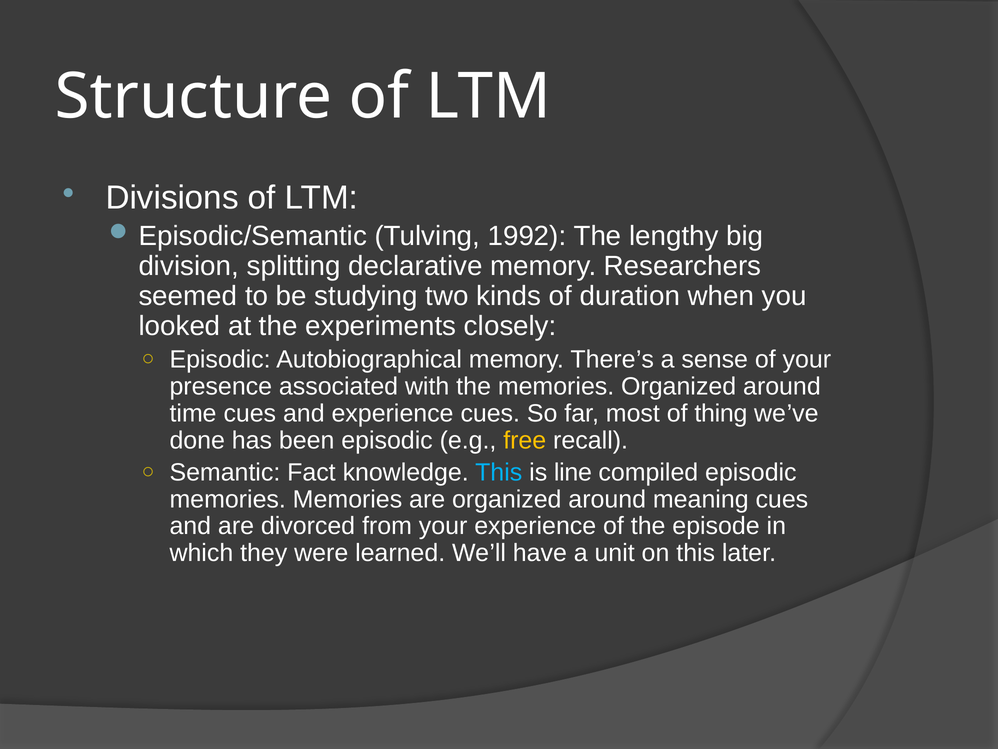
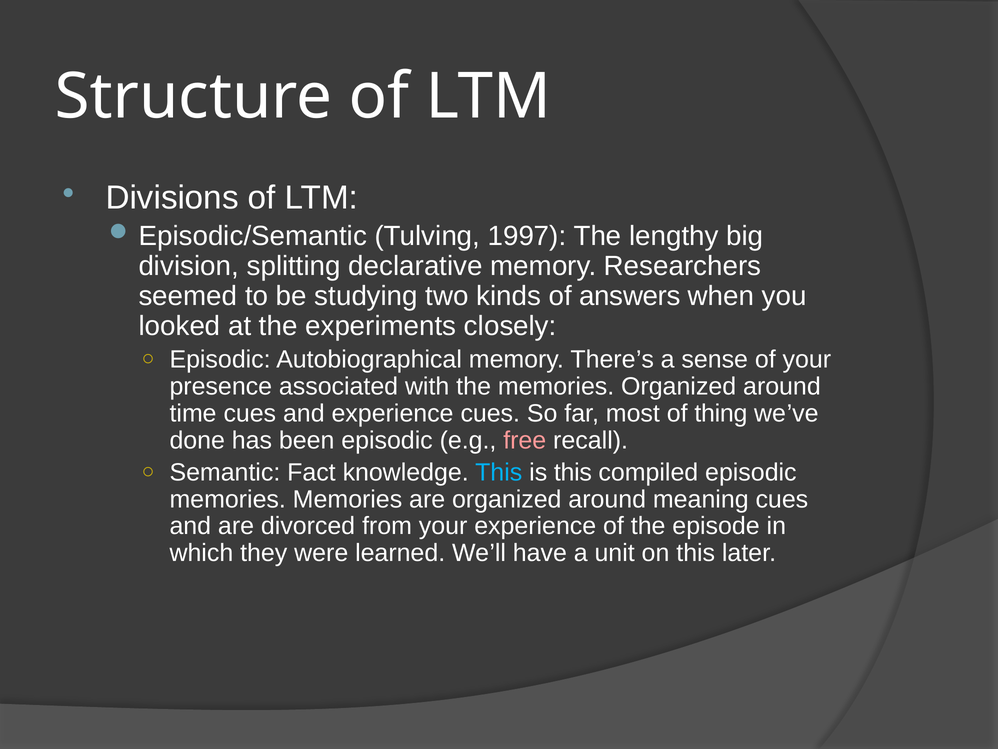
1992: 1992 -> 1997
duration: duration -> answers
free colour: yellow -> pink
is line: line -> this
